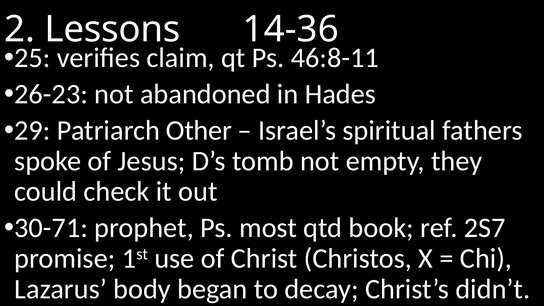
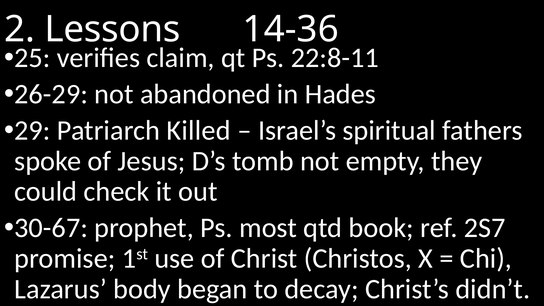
46:8-11: 46:8-11 -> 22:8-11
26-23: 26-23 -> 26-29
Other: Other -> Killed
30-71: 30-71 -> 30-67
